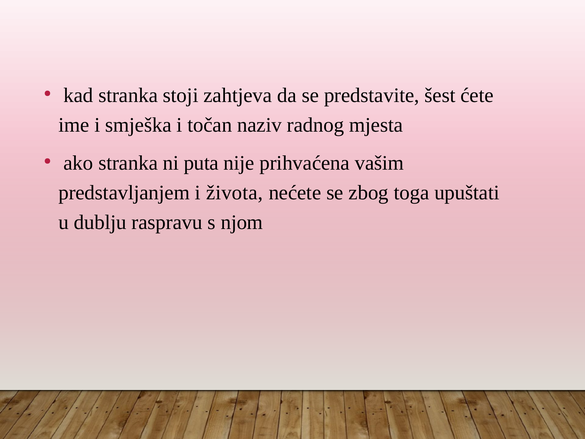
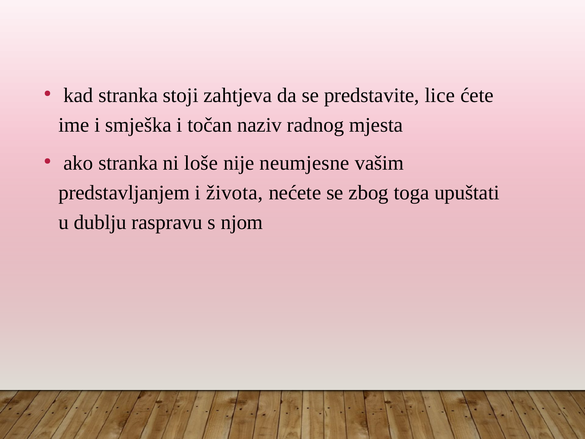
šest: šest -> lice
puta: puta -> loše
prihvaćena: prihvaćena -> neumjesne
